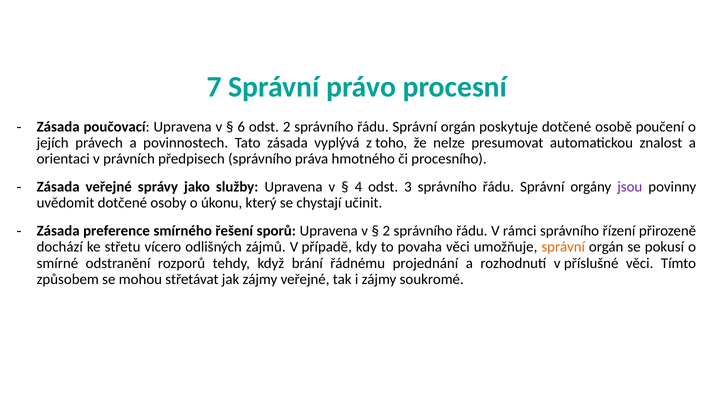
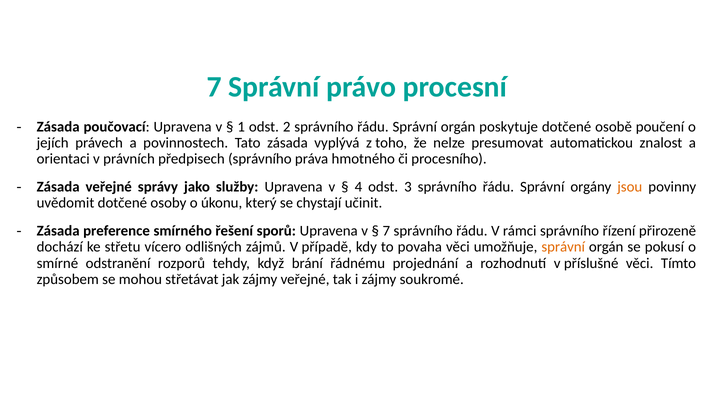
6: 6 -> 1
jsou colour: purple -> orange
2 at (386, 231): 2 -> 7
